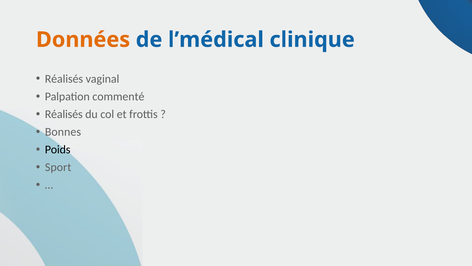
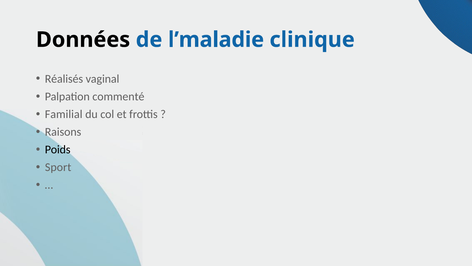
Données colour: orange -> black
l’médical: l’médical -> l’maladie
Réalisés at (64, 114): Réalisés -> Familial
Bonnes: Bonnes -> Raisons
